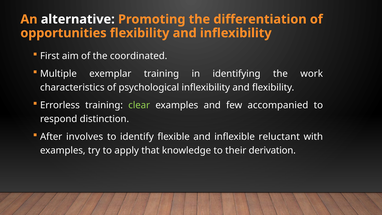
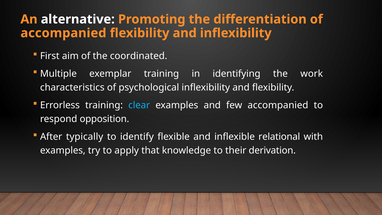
opportunities at (64, 33): opportunities -> accompanied
clear colour: light green -> light blue
distinction: distinction -> opposition
involves: involves -> typically
reluctant: reluctant -> relational
